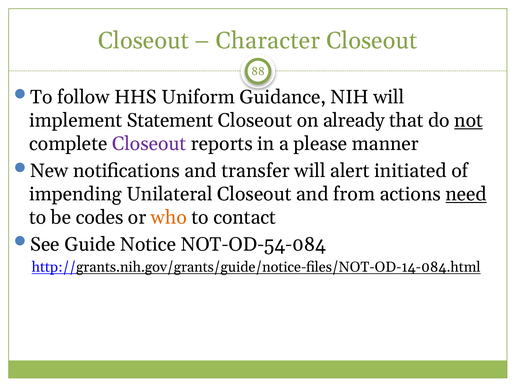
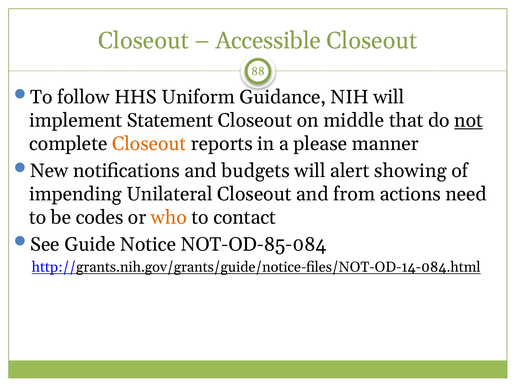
Character: Character -> Accessible
already: already -> middle
Closeout at (149, 144) colour: purple -> orange
transfer: transfer -> budgets
initiated: initiated -> showing
need underline: present -> none
NOT-OD-54-084: NOT-OD-54-084 -> NOT-OD-85-084
